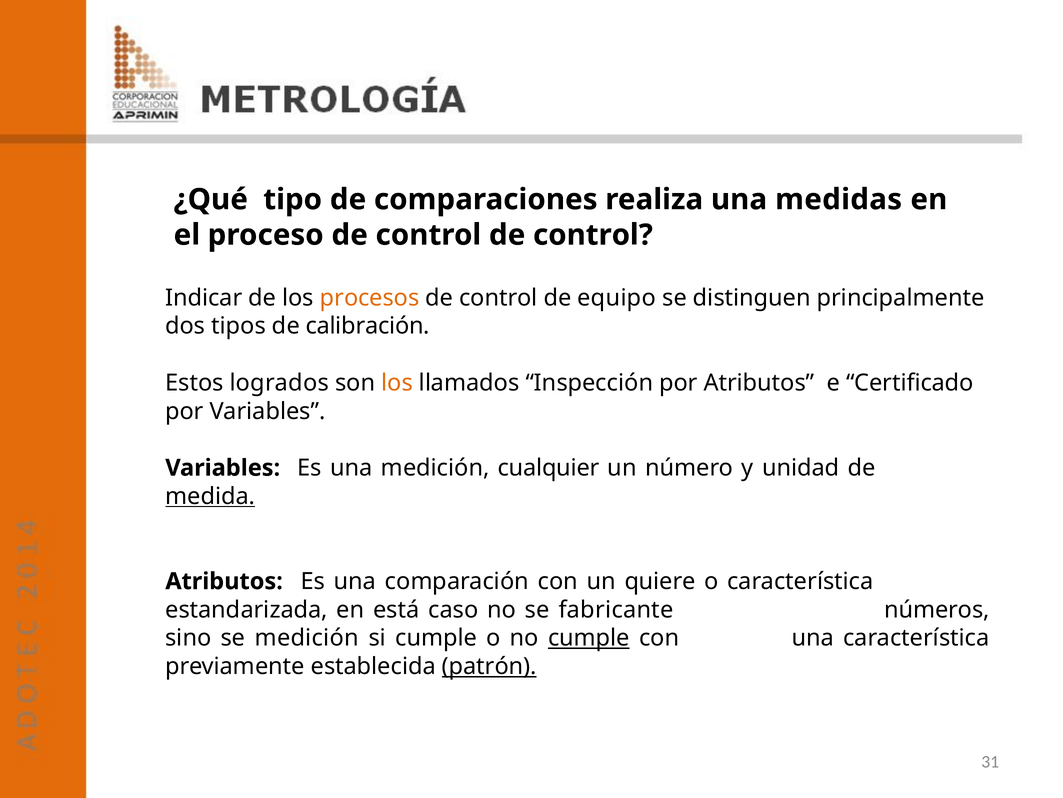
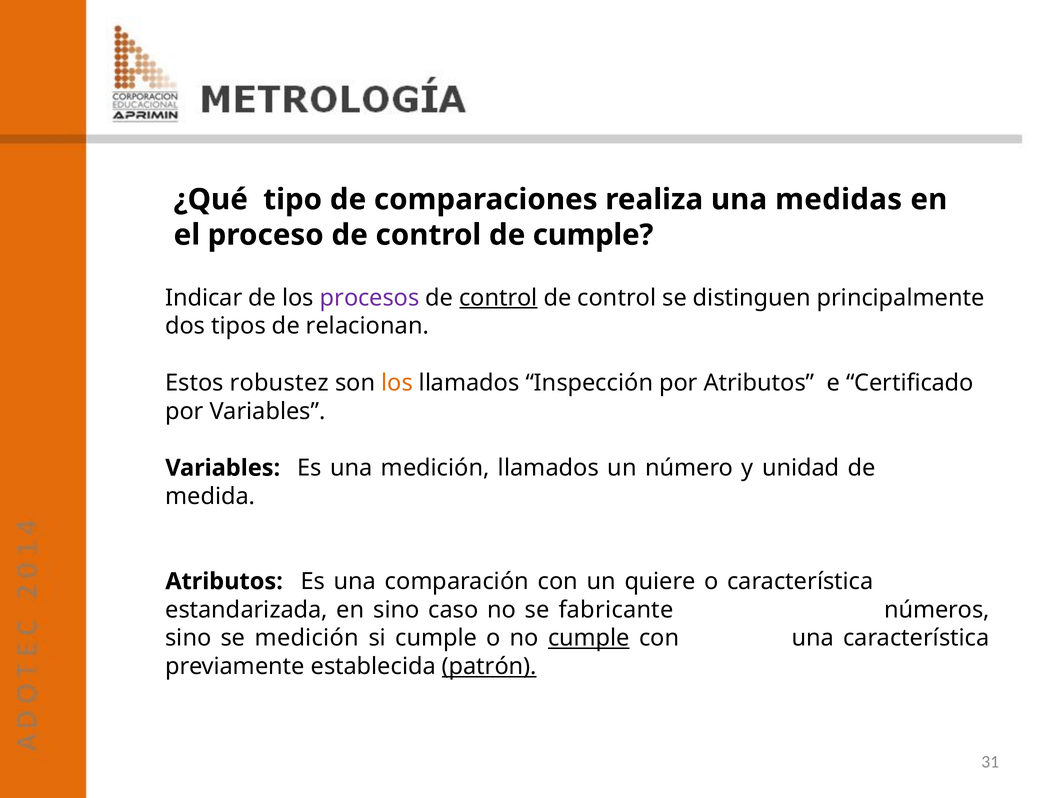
control de control: control -> cumple
procesos colour: orange -> purple
control at (498, 298) underline: none -> present
equipo at (617, 298): equipo -> control
calibración: calibración -> relacionan
logrados: logrados -> robustez
medición cualquier: cualquier -> llamados
medida underline: present -> none
en está: está -> sino
